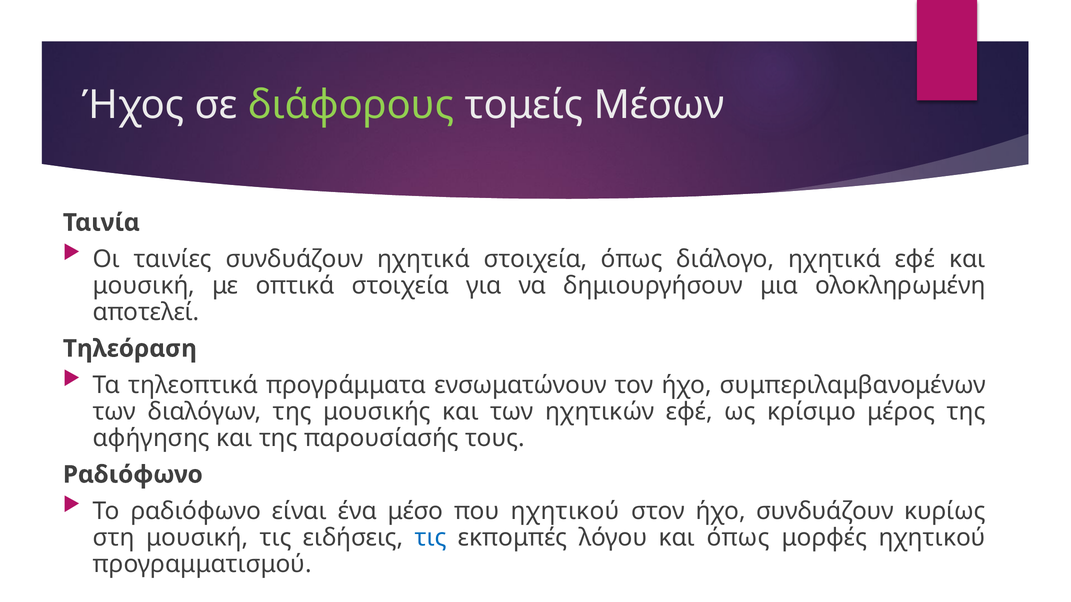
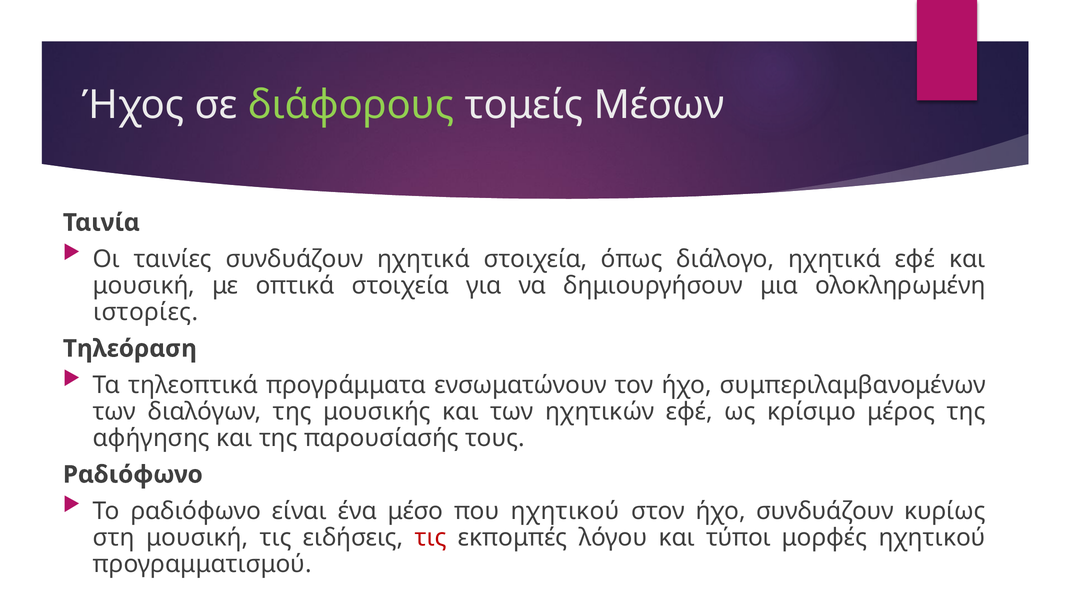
αποτελεί: αποτελεί -> ιστορίες
τις at (431, 538) colour: blue -> red
και όπως: όπως -> τύποι
